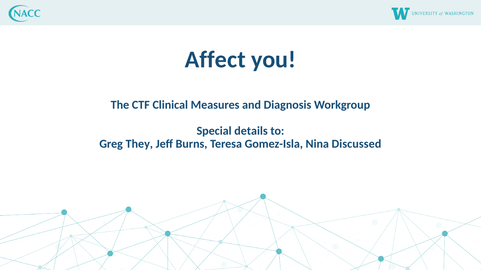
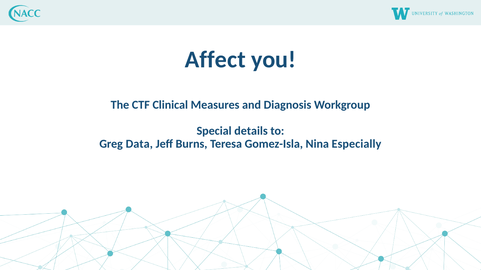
They: They -> Data
Discussed: Discussed -> Especially
